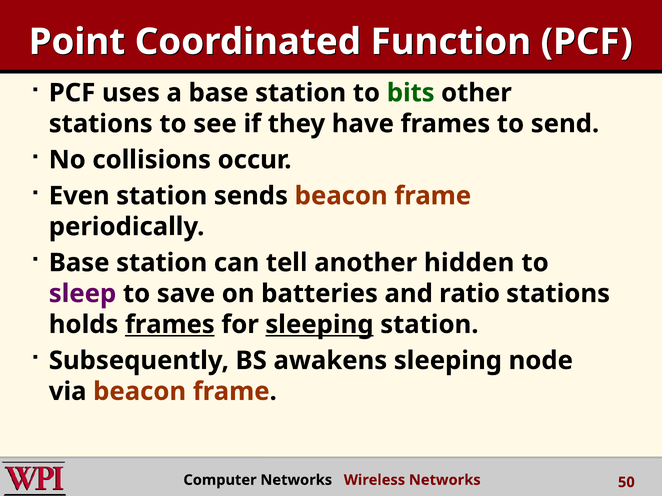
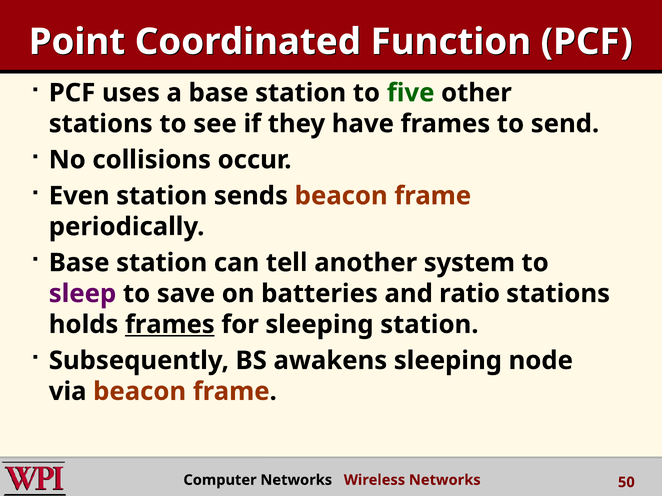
bits: bits -> five
hidden: hidden -> system
sleeping at (319, 325) underline: present -> none
